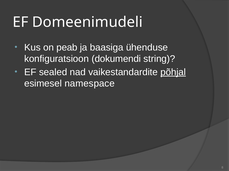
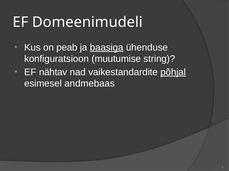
baasiga underline: none -> present
dokumendi: dokumendi -> muutumise
sealed: sealed -> nähtav
namespace: namespace -> andmebaas
